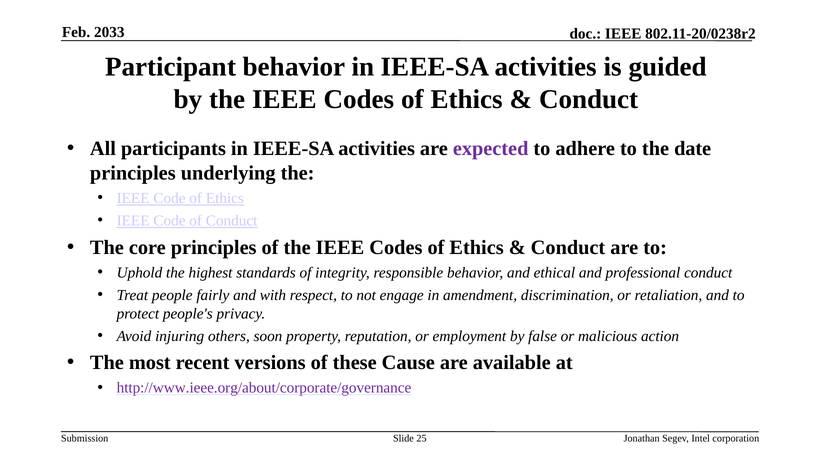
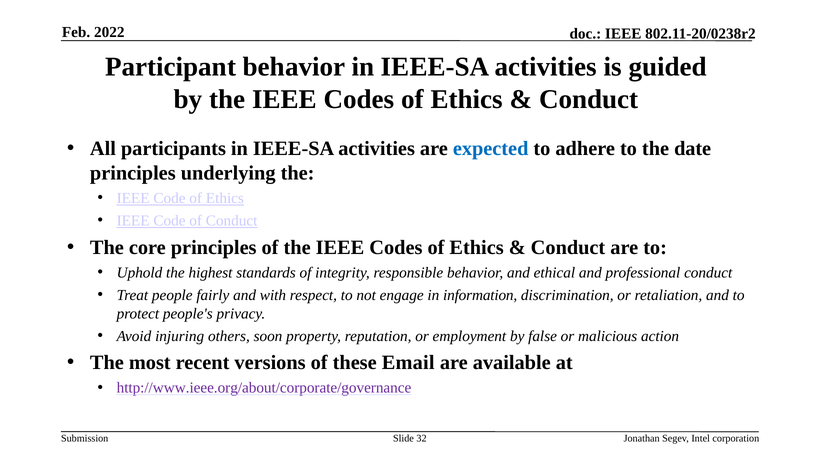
2033: 2033 -> 2022
expected colour: purple -> blue
amendment: amendment -> information
Cause: Cause -> Email
25: 25 -> 32
